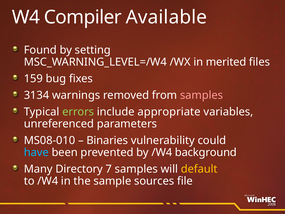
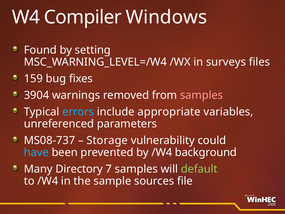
Available: Available -> Windows
merited: merited -> surveys
3134: 3134 -> 3904
errors colour: light green -> light blue
MS08-010: MS08-010 -> MS08-737
Binaries: Binaries -> Storage
default colour: yellow -> light green
